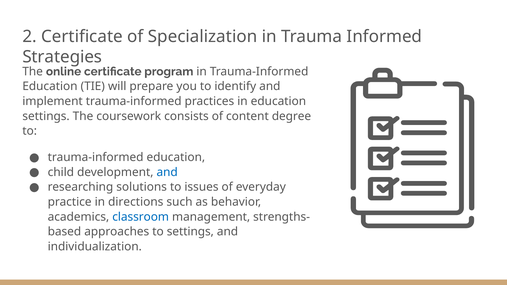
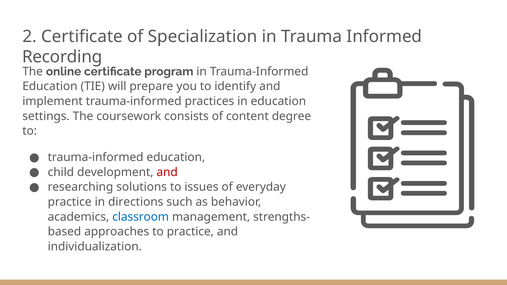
Strategies: Strategies -> Recording
and at (167, 172) colour: blue -> red
to settings: settings -> practice
